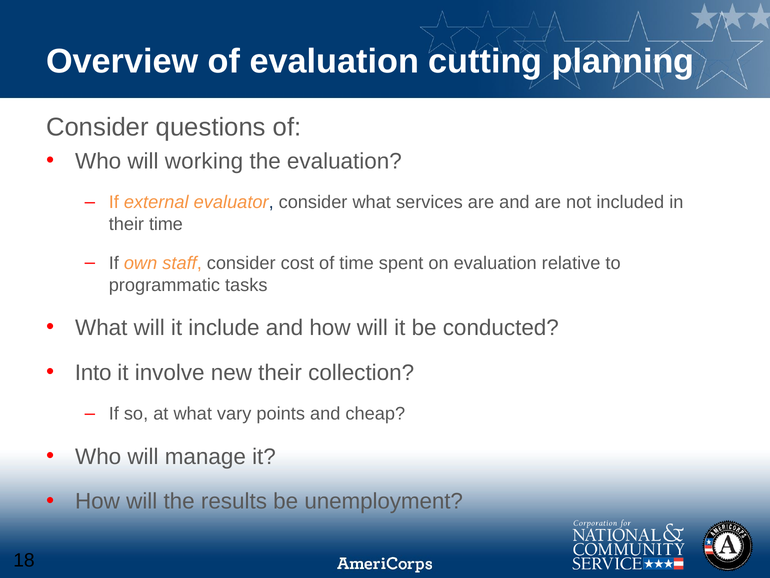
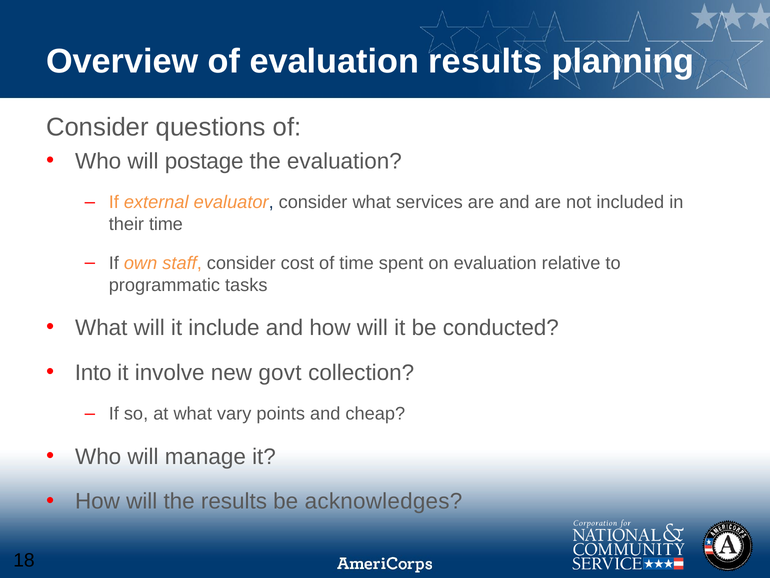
evaluation cutting: cutting -> results
working: working -> postage
new their: their -> govt
unemployment: unemployment -> acknowledges
